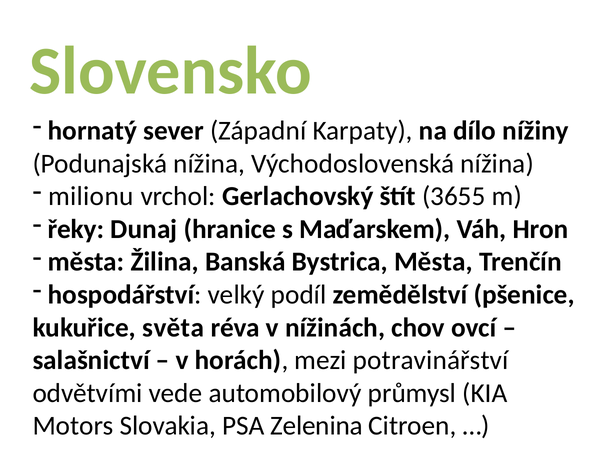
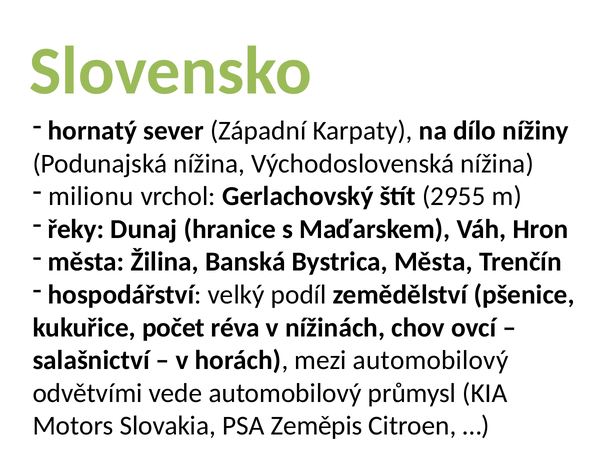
3655: 3655 -> 2955
světa: světa -> počet
mezi potravinářství: potravinářství -> automobilový
Zelenina: Zelenina -> Zeměpis
